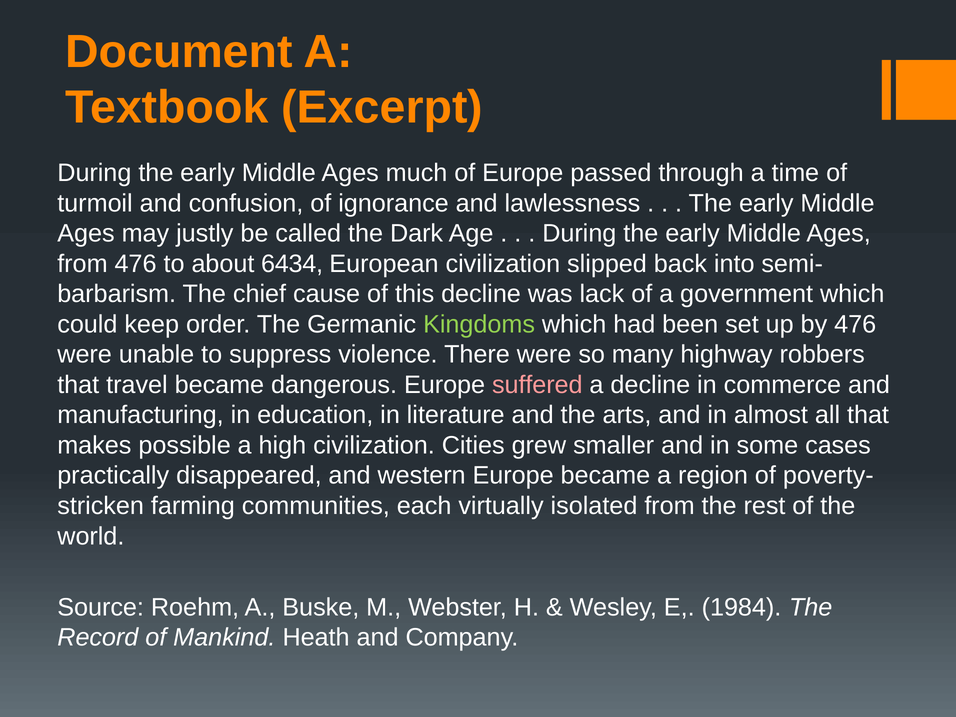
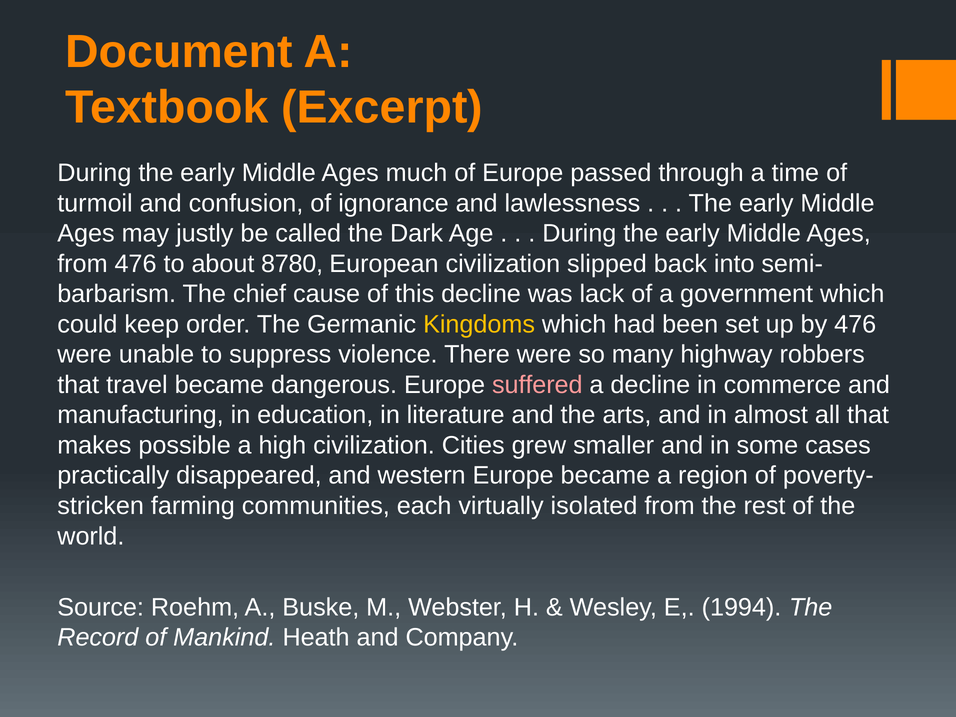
6434: 6434 -> 8780
Kingdoms colour: light green -> yellow
1984: 1984 -> 1994
